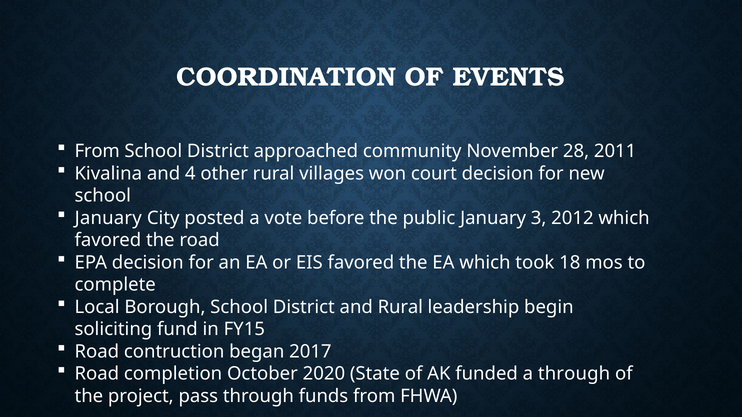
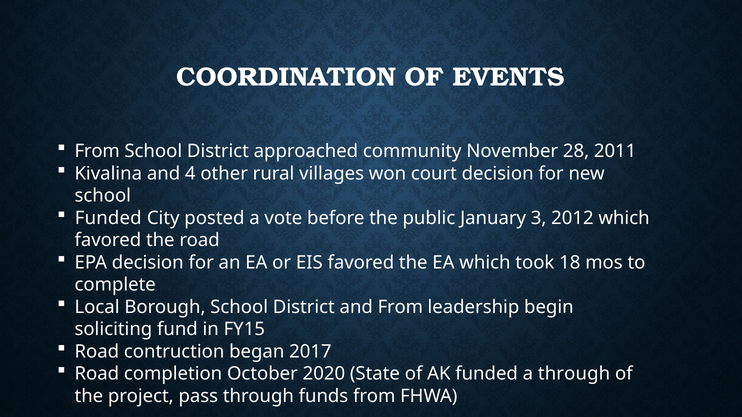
January at (108, 218): January -> Funded
and Rural: Rural -> From
